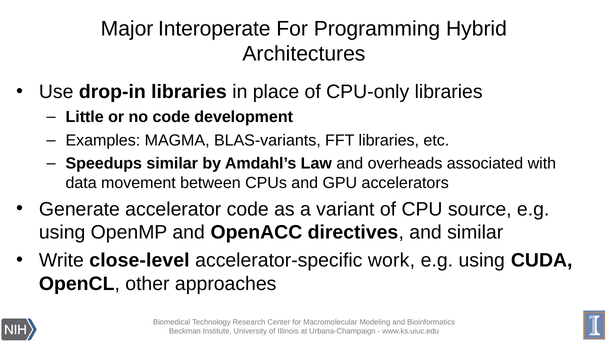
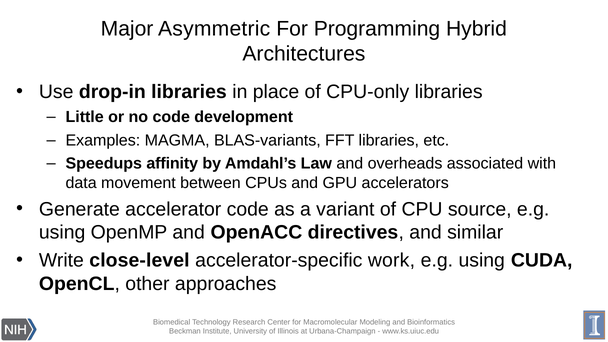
Interoperate: Interoperate -> Asymmetric
Speedups similar: similar -> affinity
